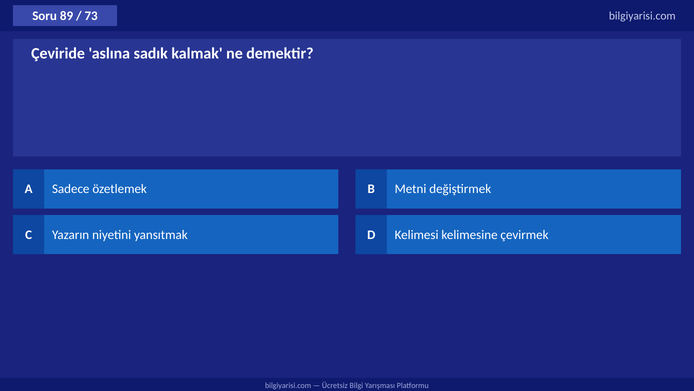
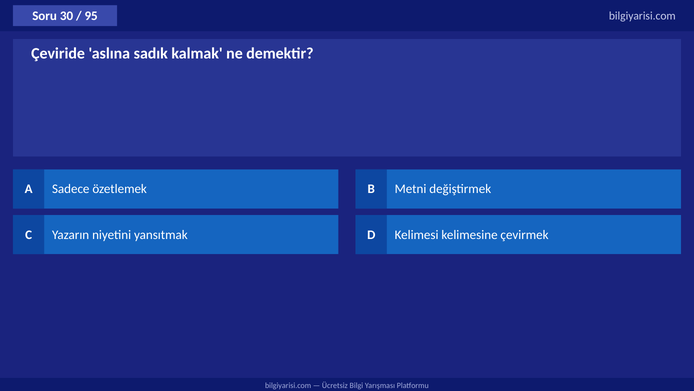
89: 89 -> 30
73: 73 -> 95
